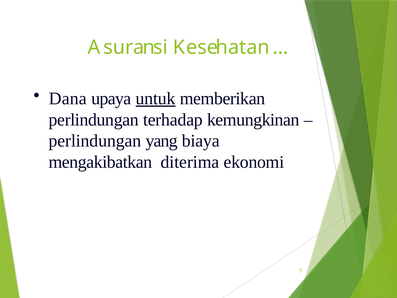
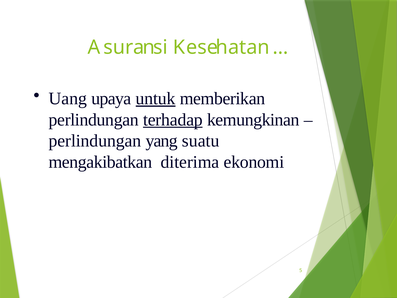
Dana: Dana -> Uang
terhadap underline: none -> present
biaya: biaya -> suatu
